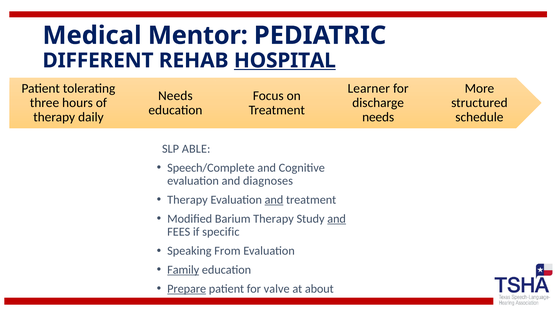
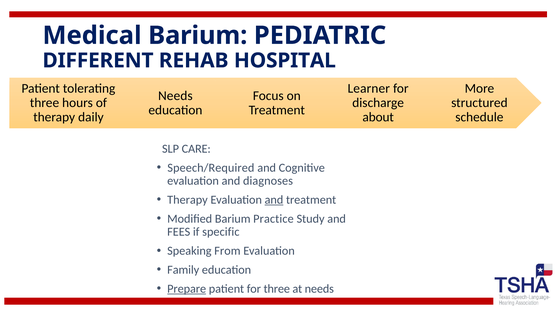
Medical Mentor: Mentor -> Barium
HOSPITAL underline: present -> none
needs at (378, 117): needs -> about
ABLE: ABLE -> CARE
Speech/Complete: Speech/Complete -> Speech/Required
Barium Therapy: Therapy -> Practice
and at (337, 219) underline: present -> none
Family underline: present -> none
for valve: valve -> three
at about: about -> needs
